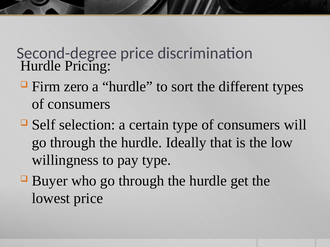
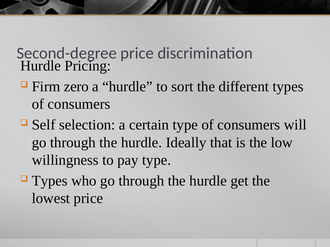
Buyer at (50, 181): Buyer -> Types
